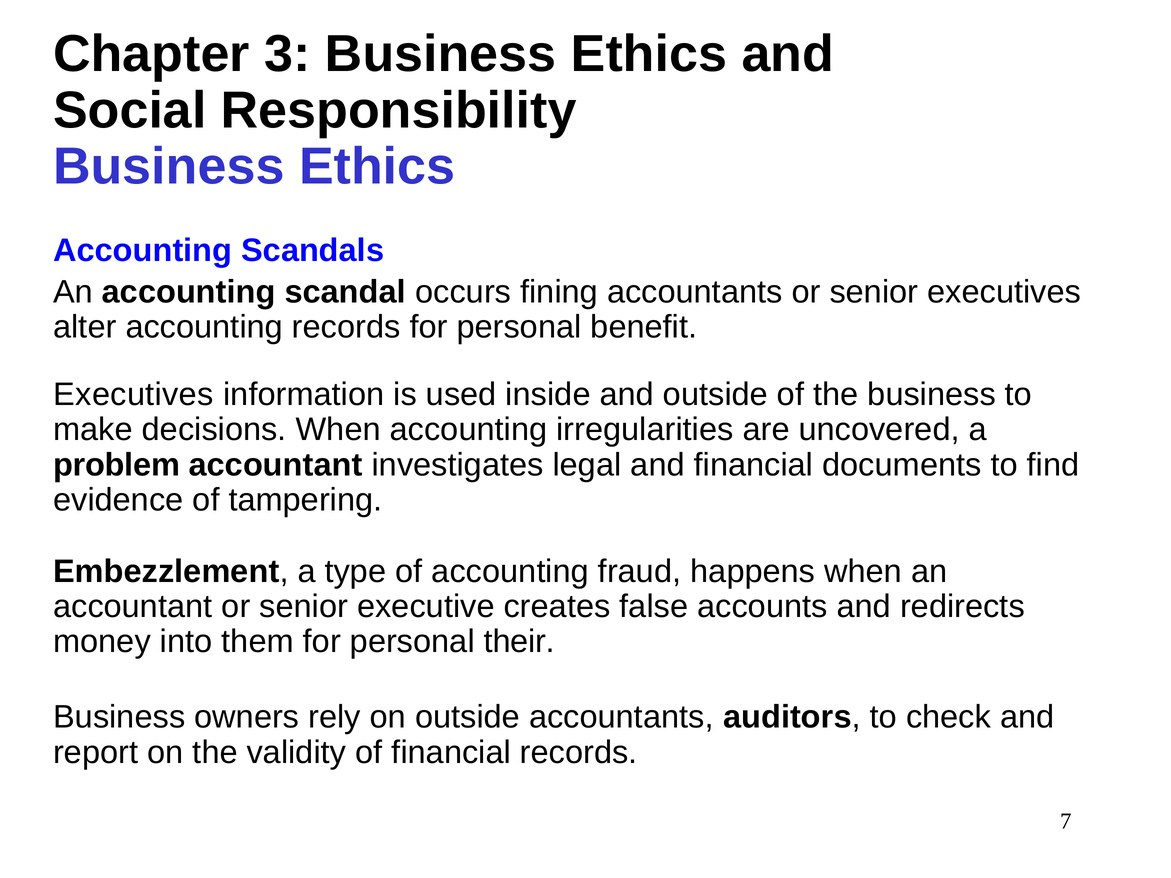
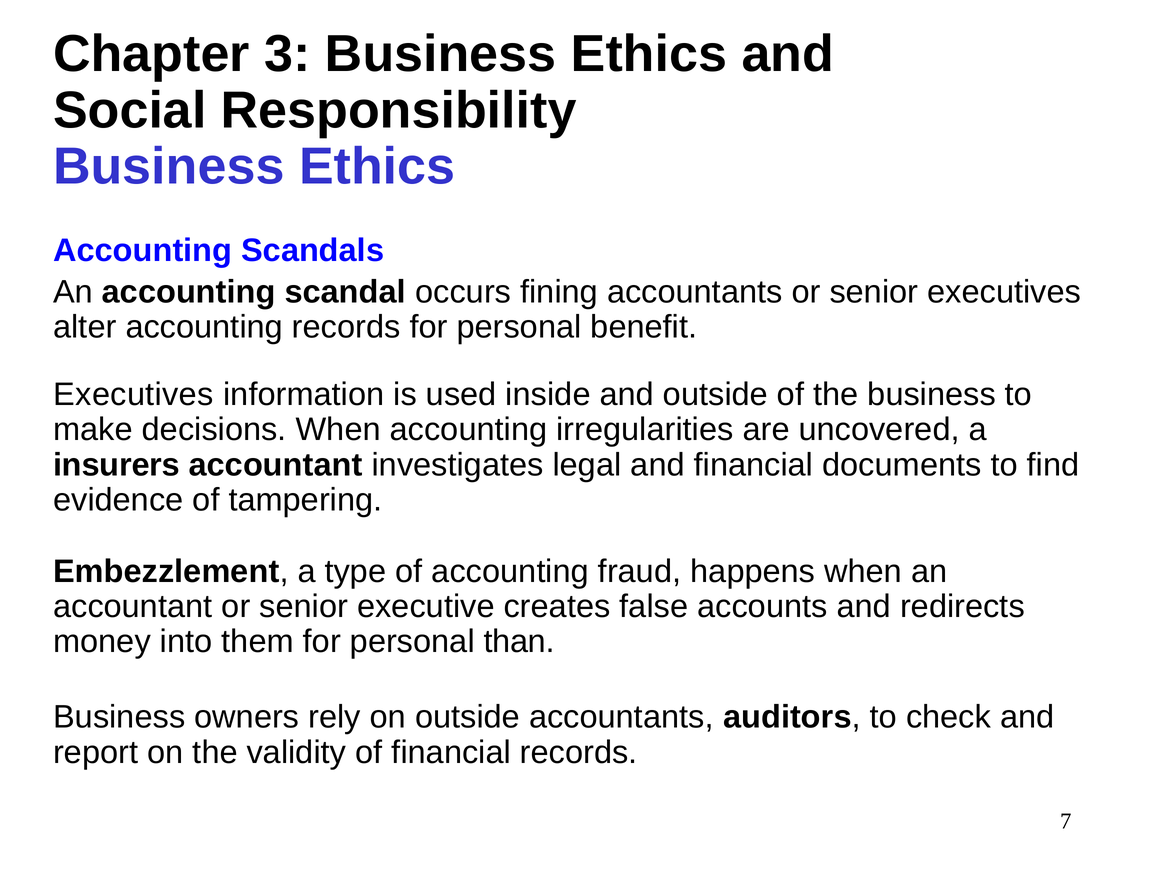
problem: problem -> insurers
their: their -> than
